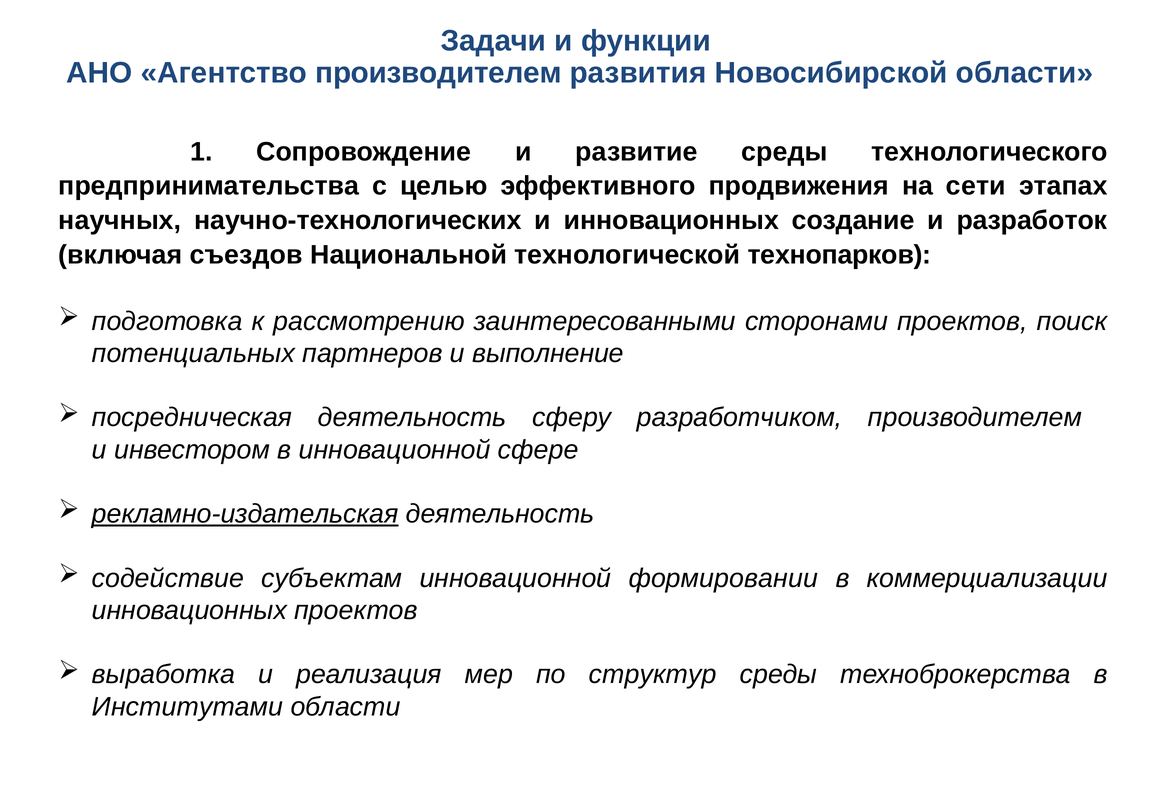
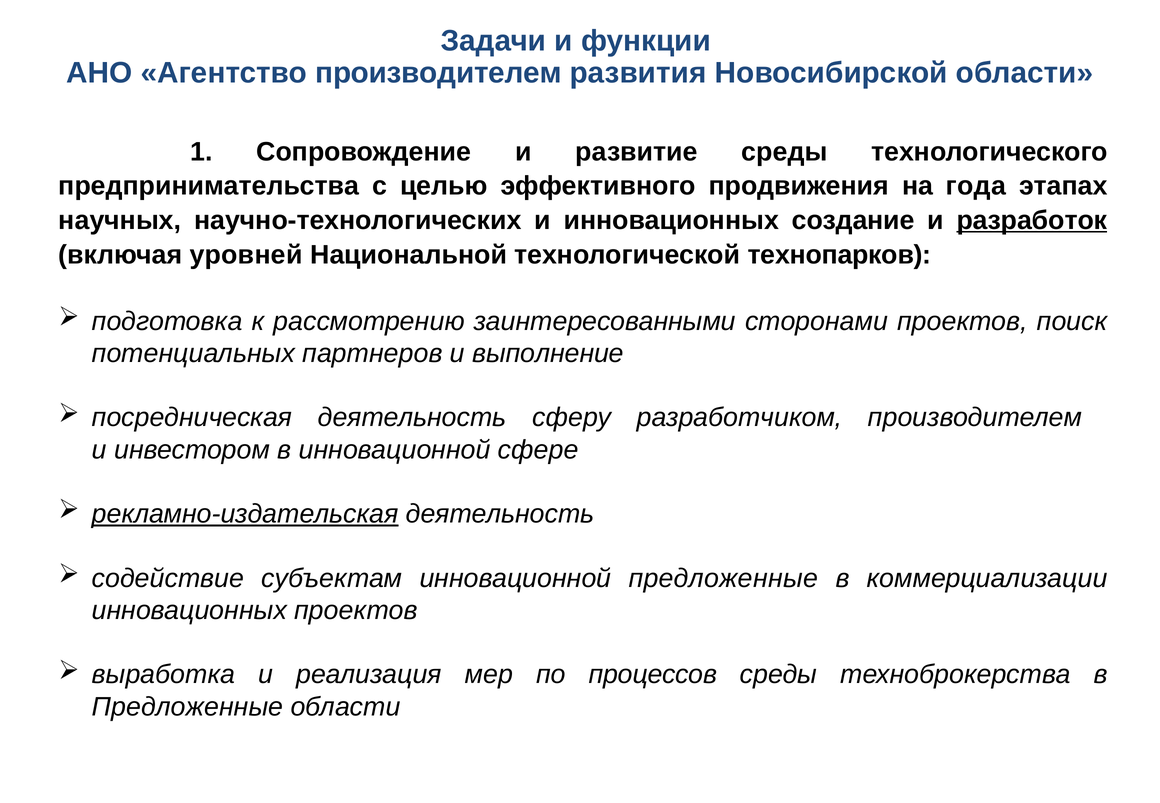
сети: сети -> года
разработок underline: none -> present
съездов: съездов -> уровней
инновационной формировании: формировании -> предложенные
структур: структур -> процессов
Институтами at (188, 707): Институтами -> Предложенные
